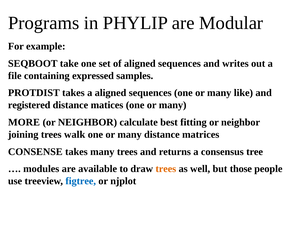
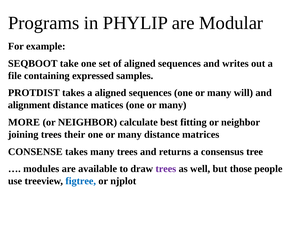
like: like -> will
registered: registered -> alignment
walk: walk -> their
trees at (166, 169) colour: orange -> purple
